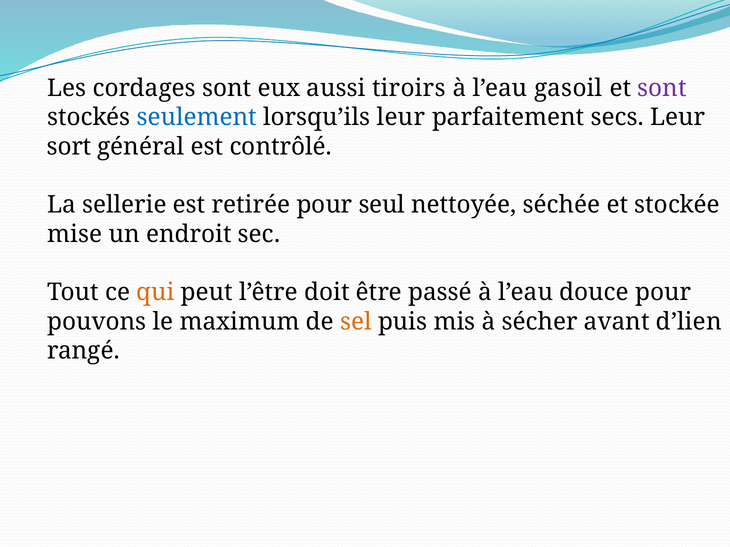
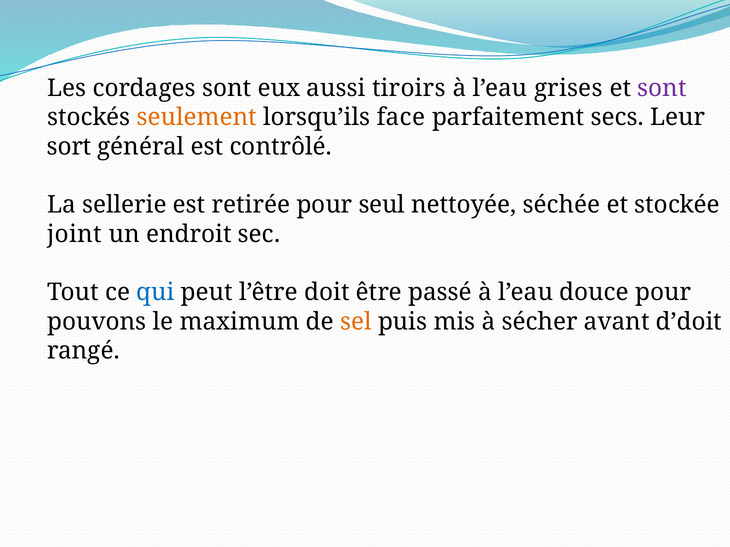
gasoil: gasoil -> grises
seulement colour: blue -> orange
lorsqu’ils leur: leur -> face
mise: mise -> joint
qui colour: orange -> blue
d’lien: d’lien -> d’doit
